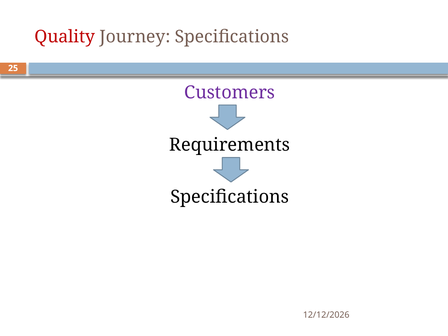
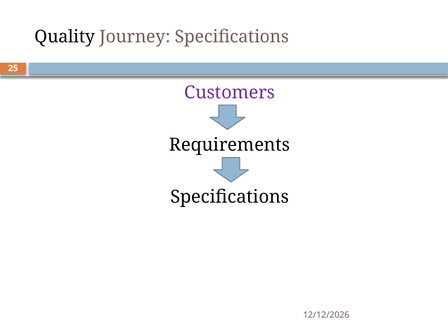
Quality colour: red -> black
